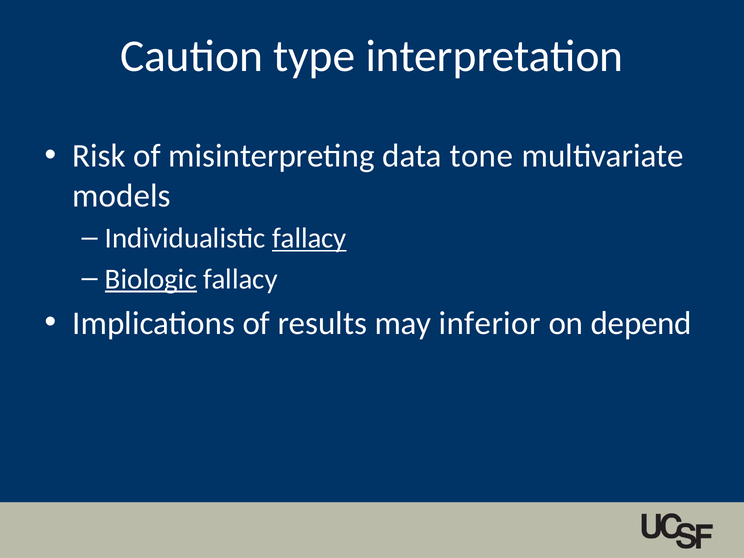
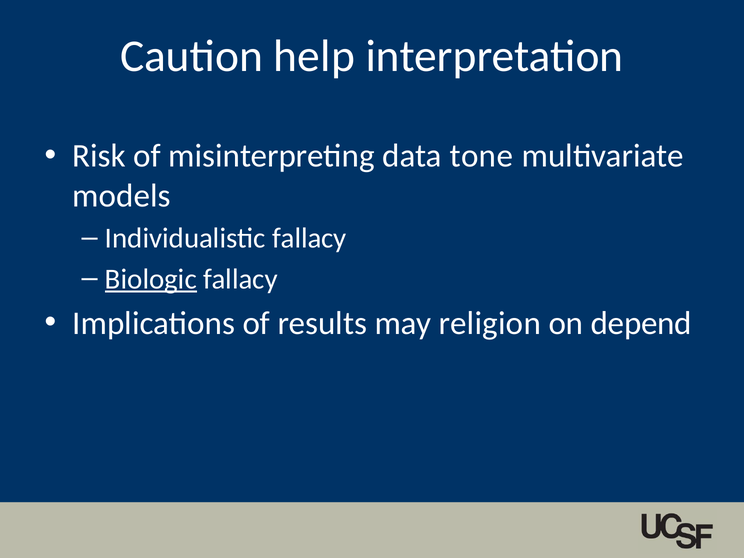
type: type -> help
fallacy at (309, 238) underline: present -> none
inferior: inferior -> religion
